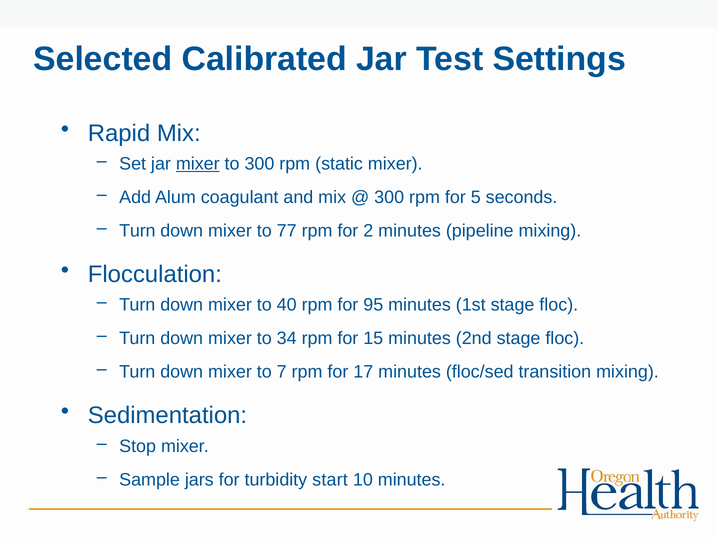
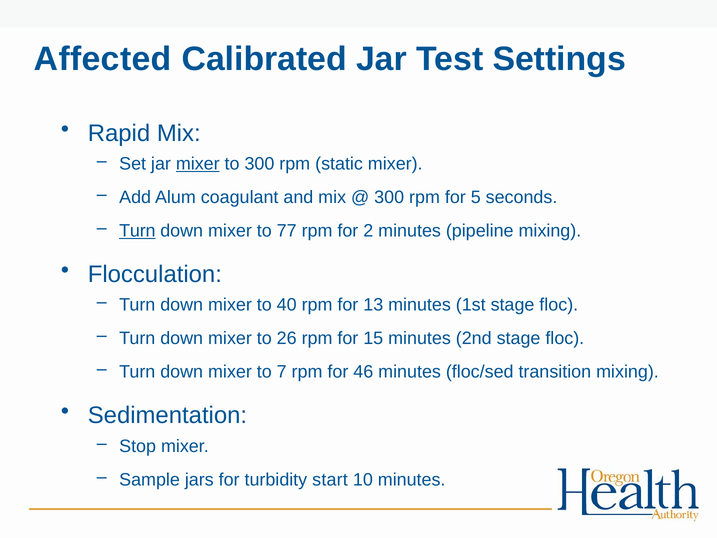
Selected: Selected -> Affected
Turn at (137, 231) underline: none -> present
95: 95 -> 13
34: 34 -> 26
17: 17 -> 46
